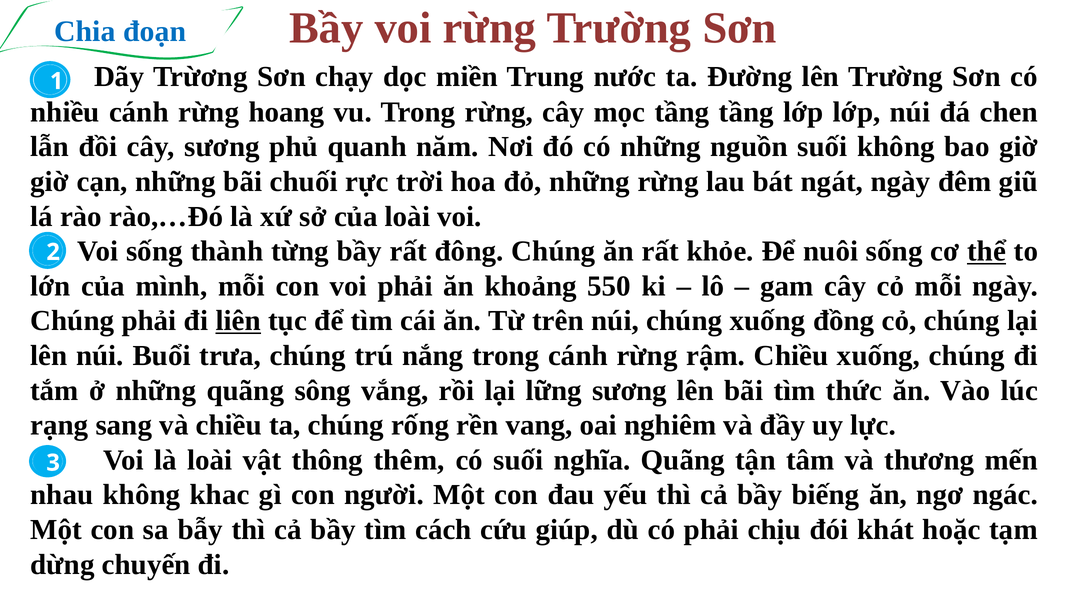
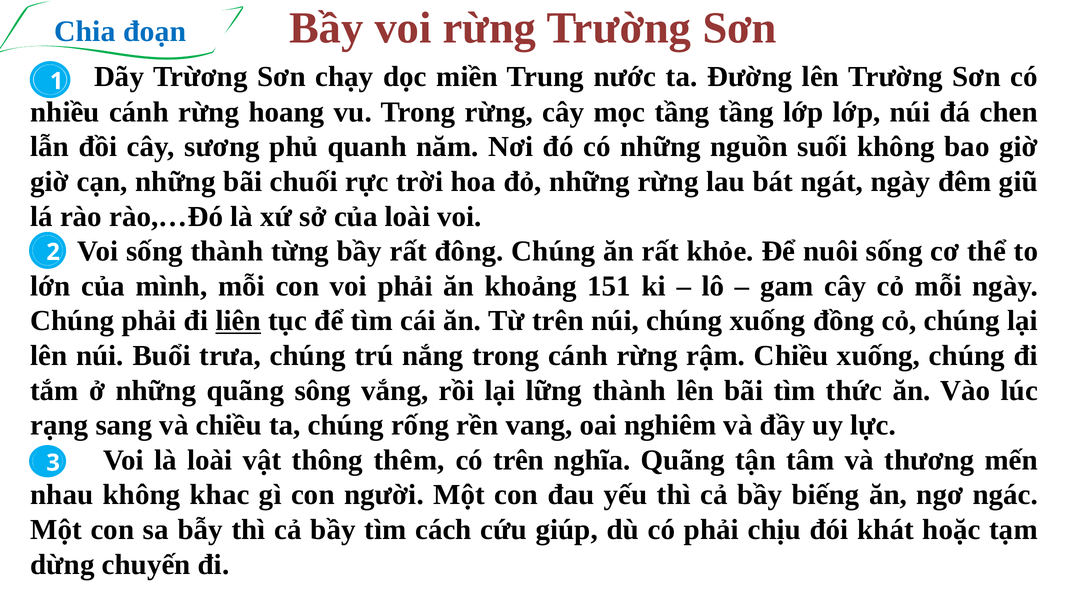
thể underline: present -> none
550: 550 -> 151
lững sương: sương -> thành
có suối: suối -> trên
